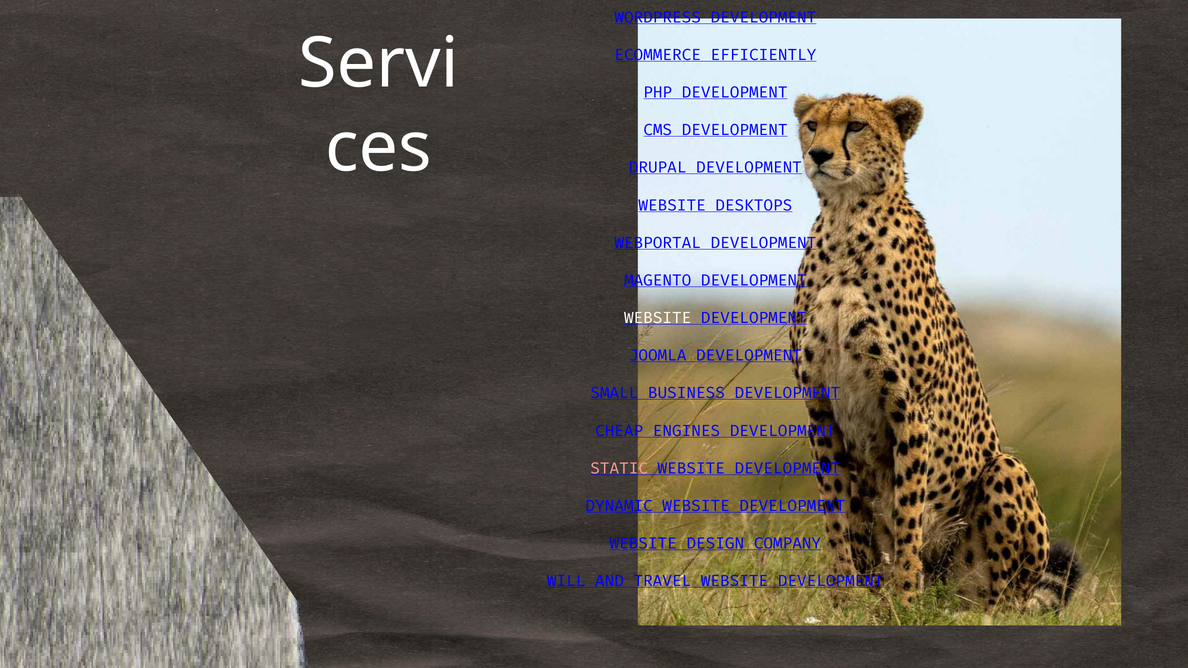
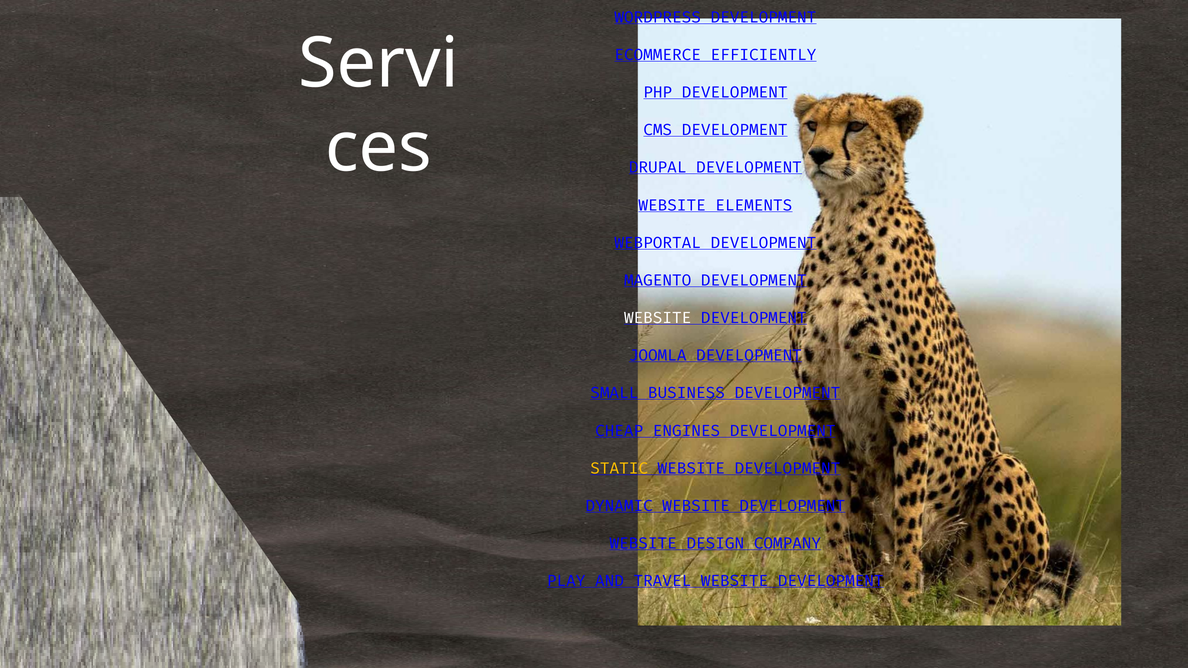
DESKTOPS: DESKTOPS -> ELEMENTS
STATIC colour: pink -> yellow
WILL: WILL -> PLAY
